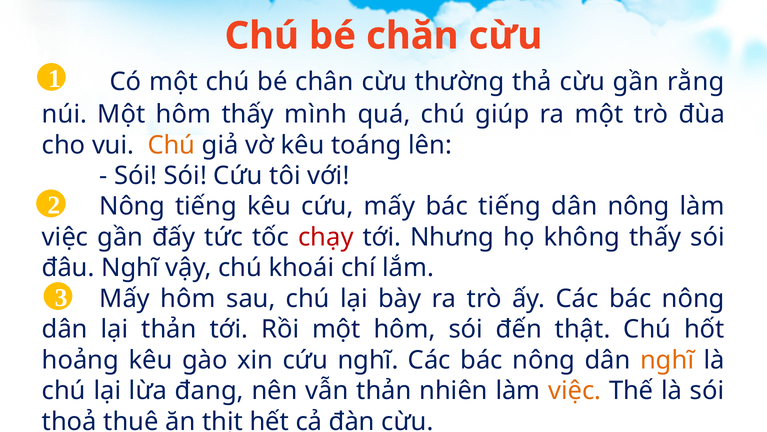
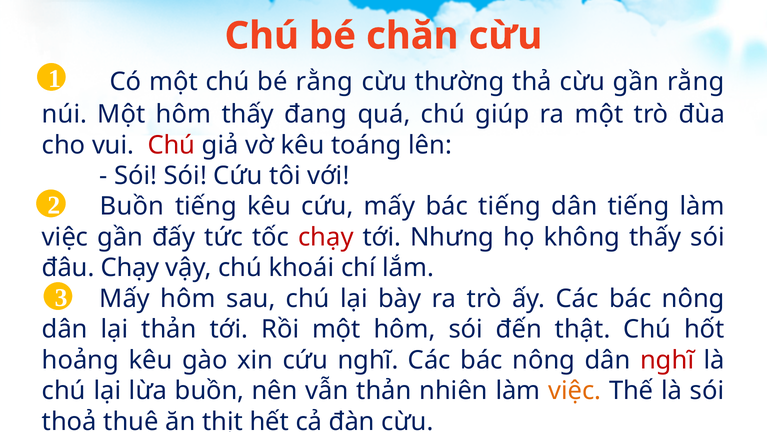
bé chân: chân -> rằng
mình: mình -> đang
Chú at (171, 145) colour: orange -> red
Nông at (132, 206): Nông -> Buồn
dân nông: nông -> tiếng
Nghĩ at (130, 268): Nghĩ -> Chạy
nghĩ at (667, 360) colour: orange -> red
lừa đang: đang -> buồn
